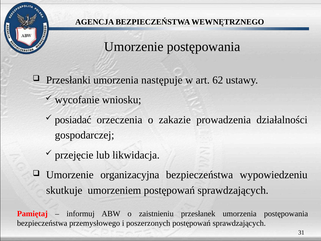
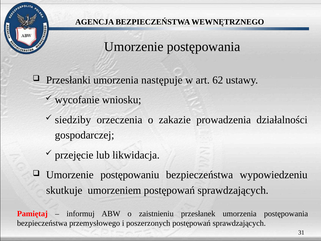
posiadać: posiadać -> siedziby
organizacyjna: organizacyjna -> postępowaniu
